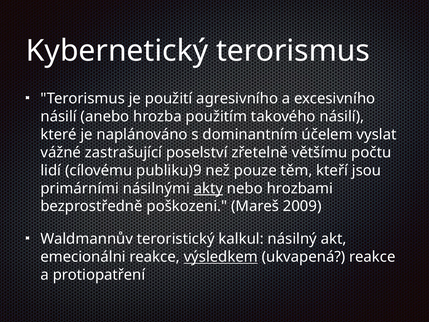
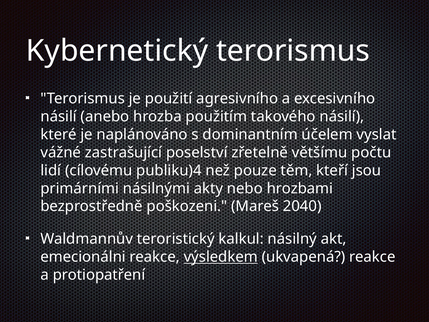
publiku)9: publiku)9 -> publiku)4
akty underline: present -> none
2009: 2009 -> 2040
